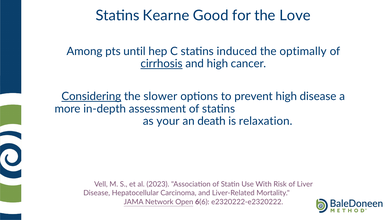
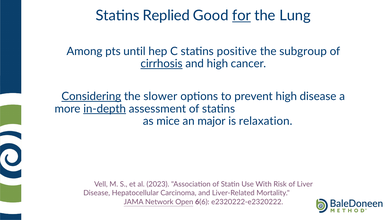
Kearne: Kearne -> Replied
for underline: none -> present
Love: Love -> Lung
induced: induced -> positive
optimally: optimally -> subgroup
in-depth underline: none -> present
your: your -> mice
death: death -> major
